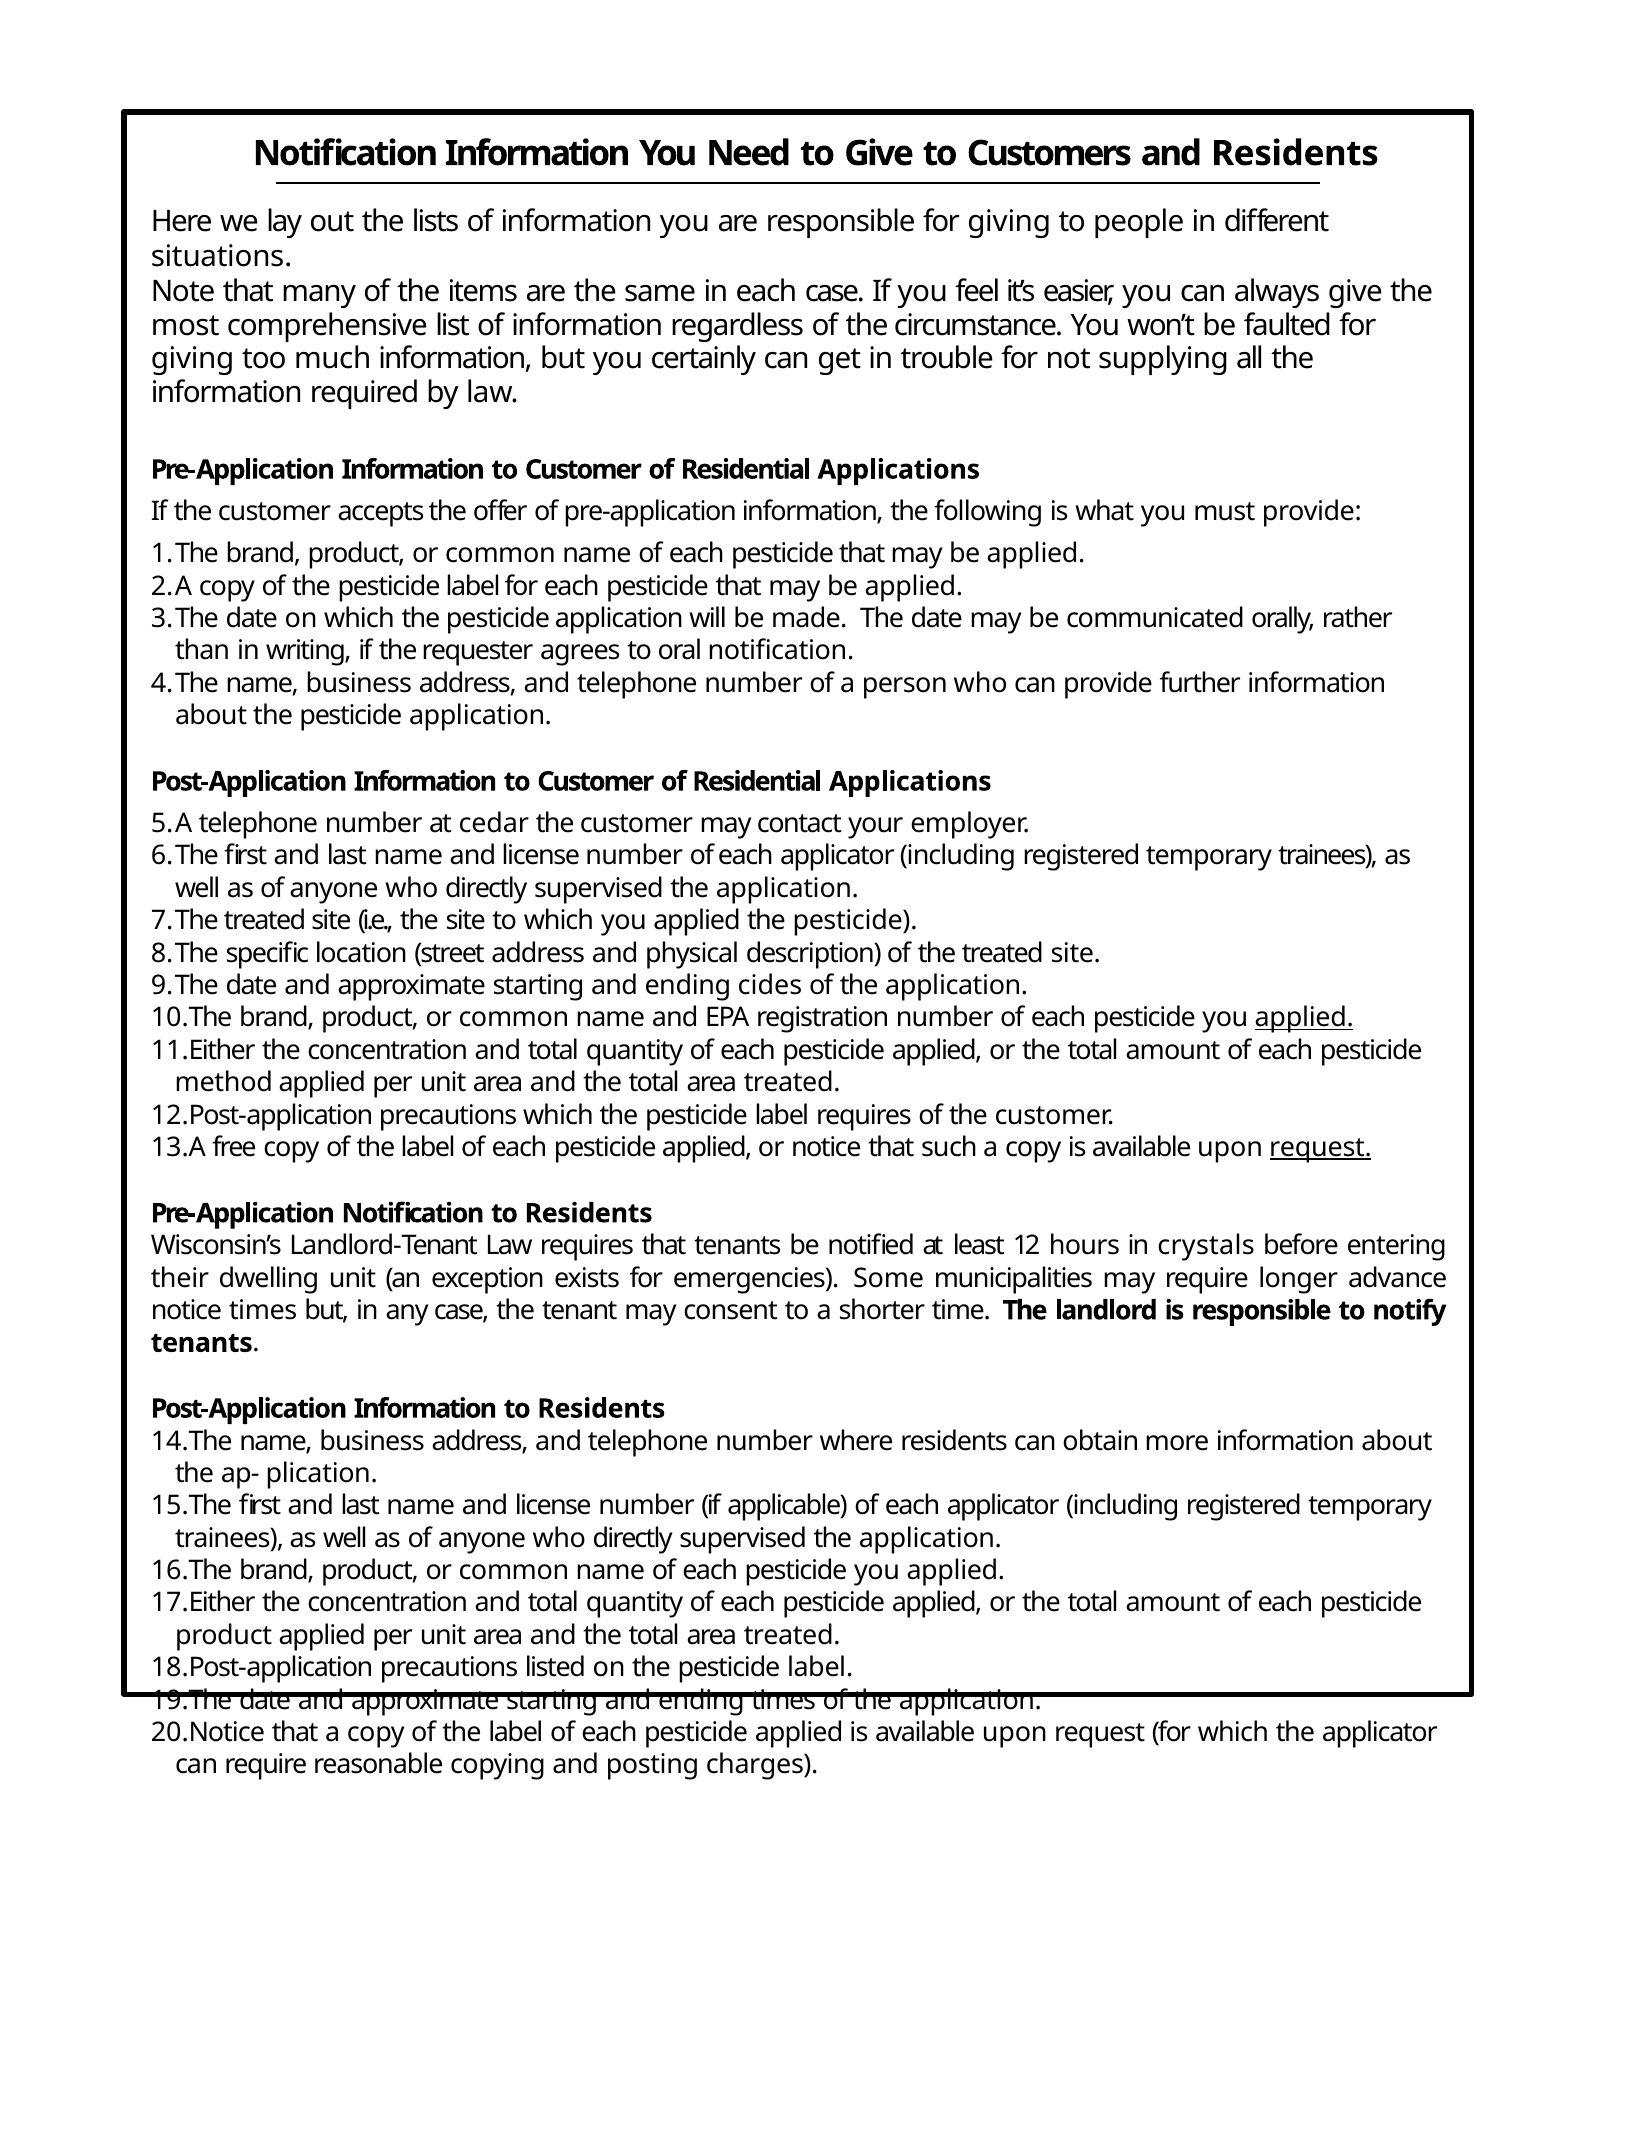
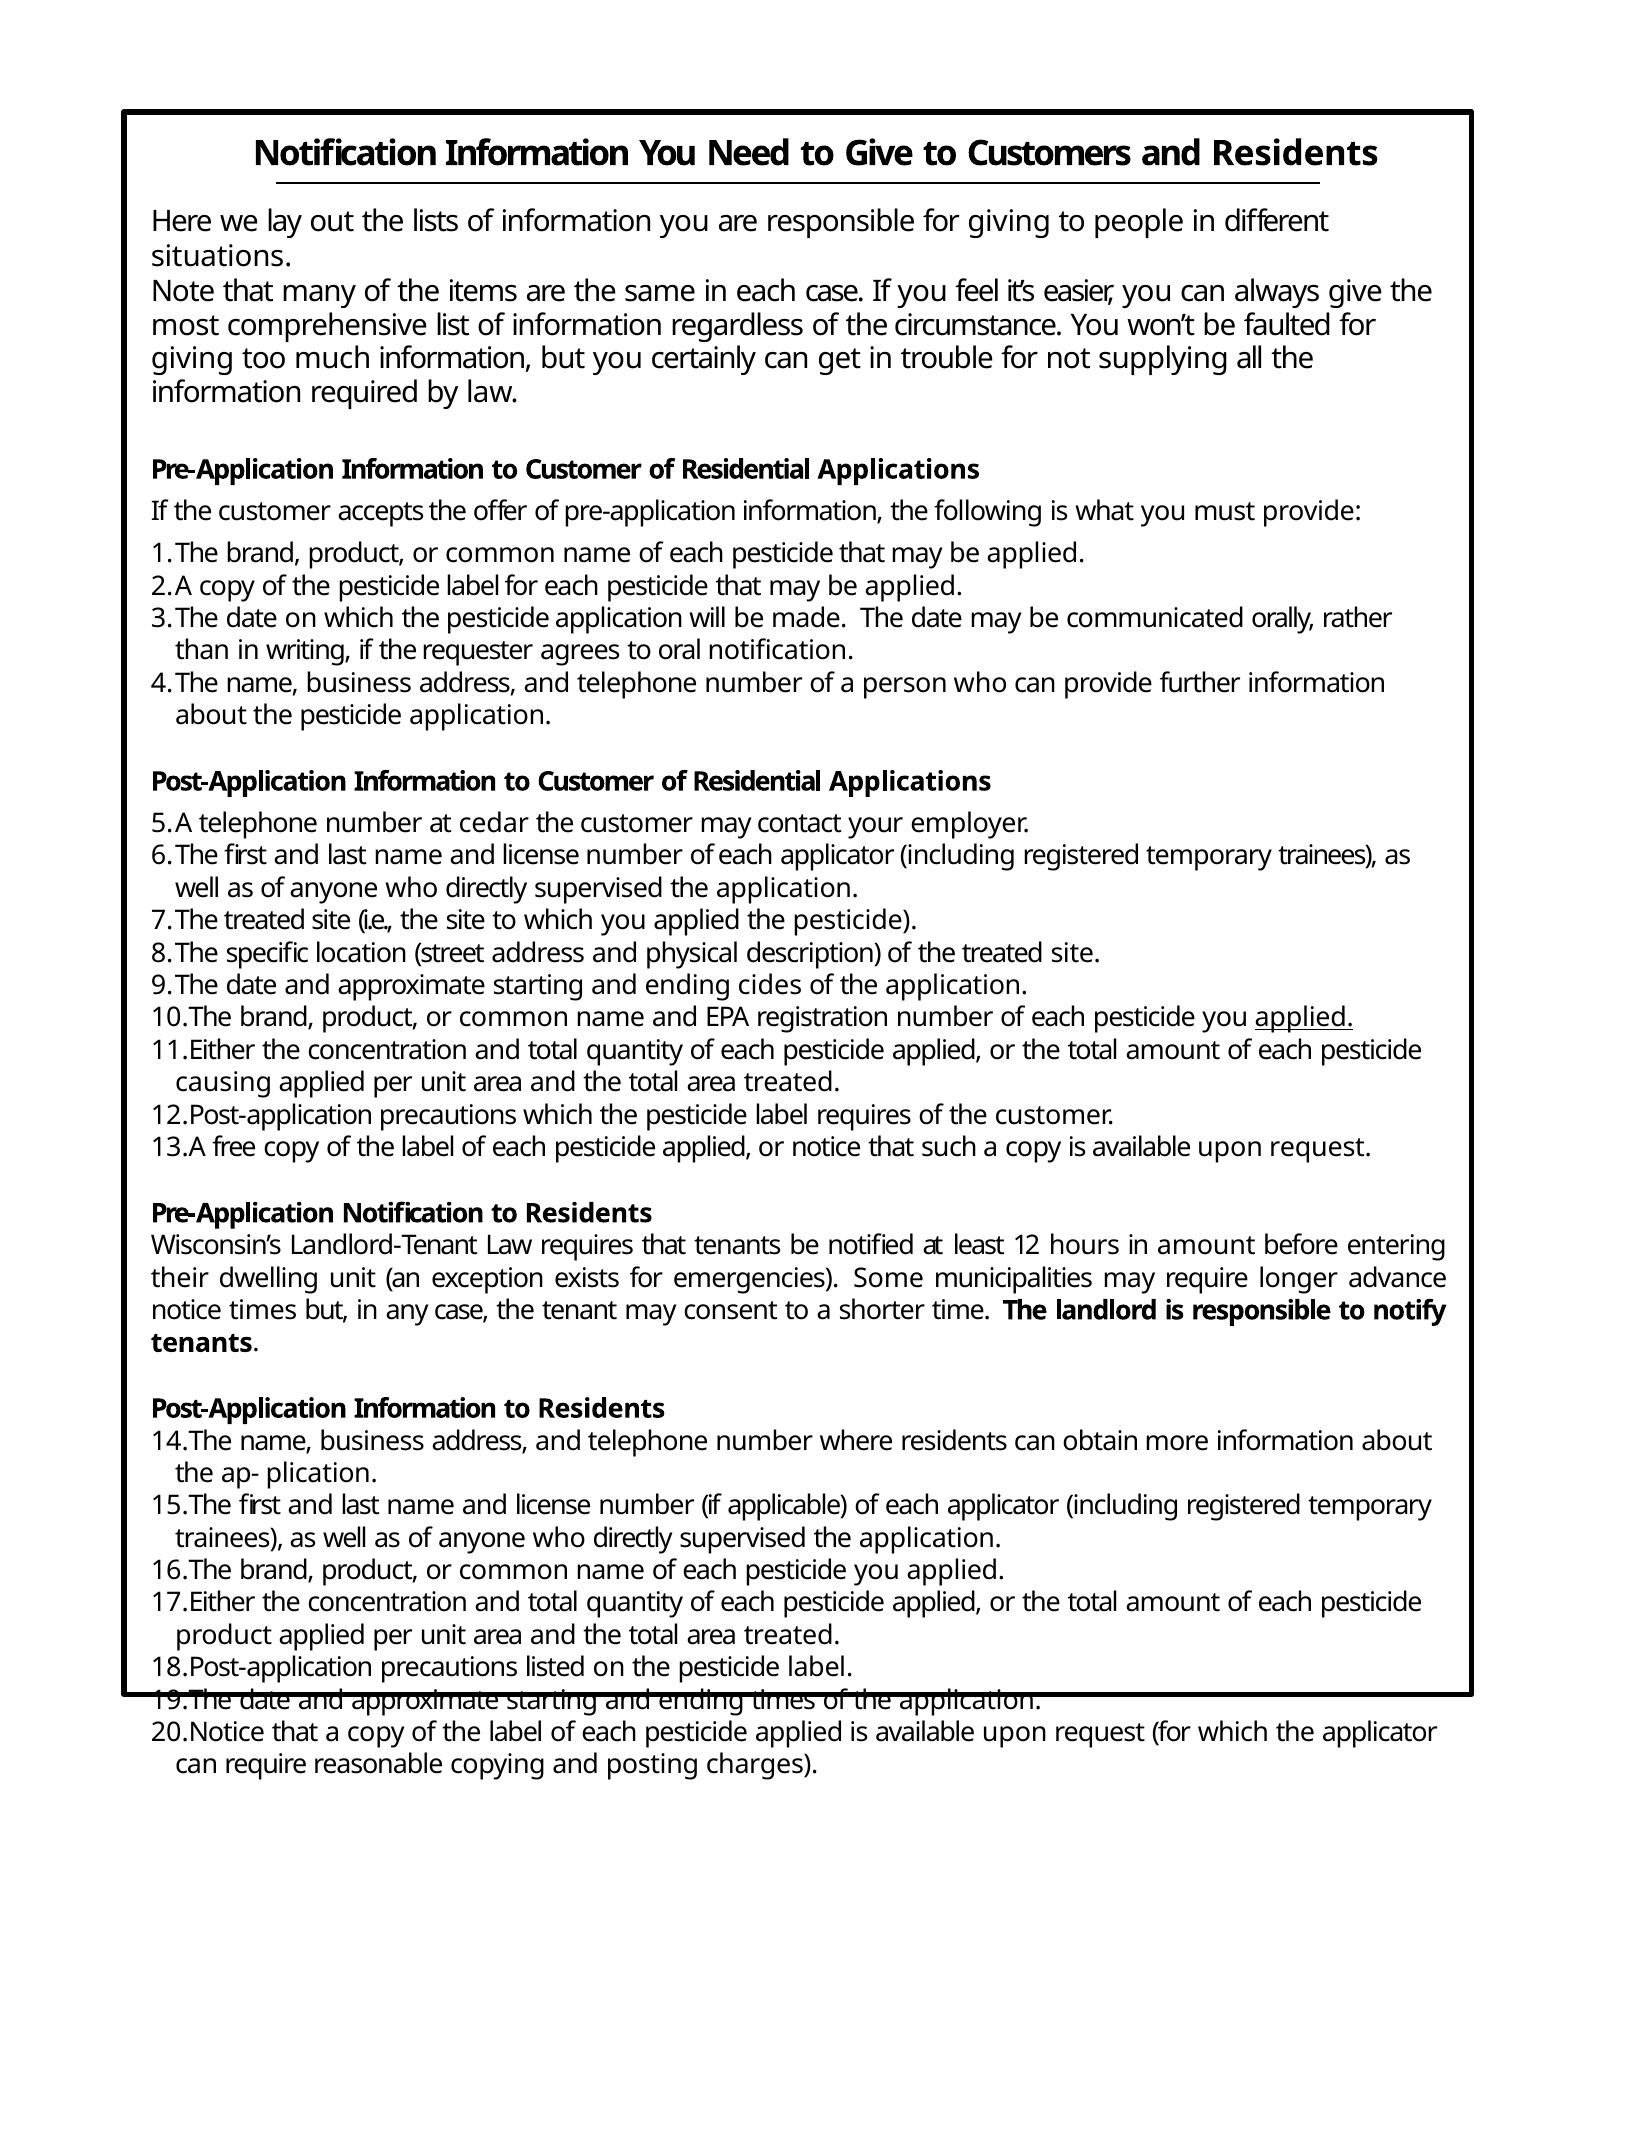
method: method -> causing
request at (1320, 1148) underline: present -> none
in crystals: crystals -> amount
